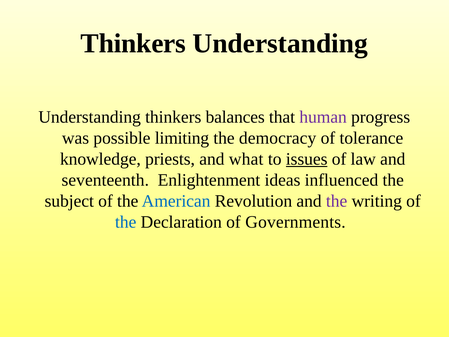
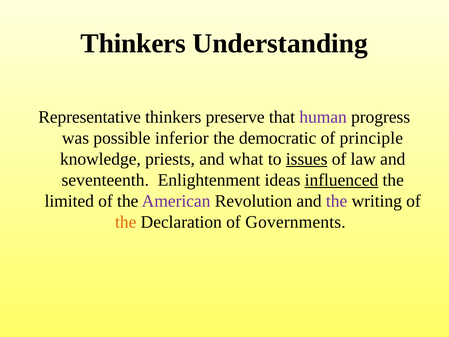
Understanding at (90, 117): Understanding -> Representative
balances: balances -> preserve
limiting: limiting -> inferior
democracy: democracy -> democratic
tolerance: tolerance -> principle
influenced underline: none -> present
subject: subject -> limited
American colour: blue -> purple
the at (126, 222) colour: blue -> orange
